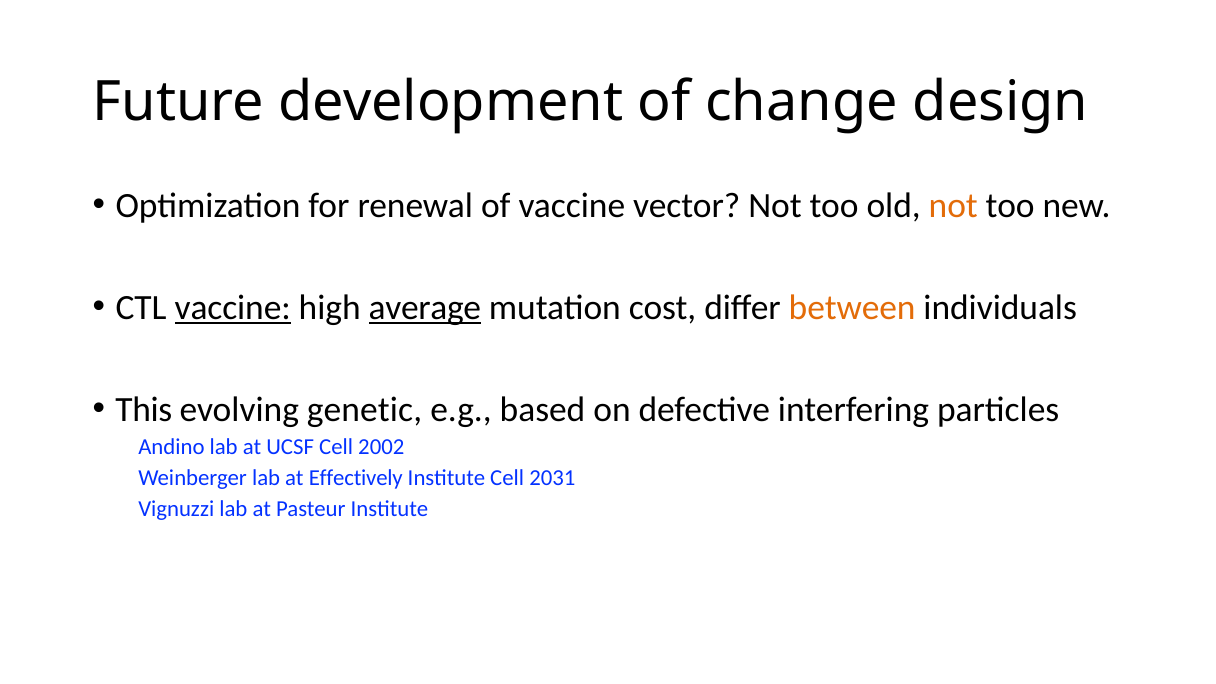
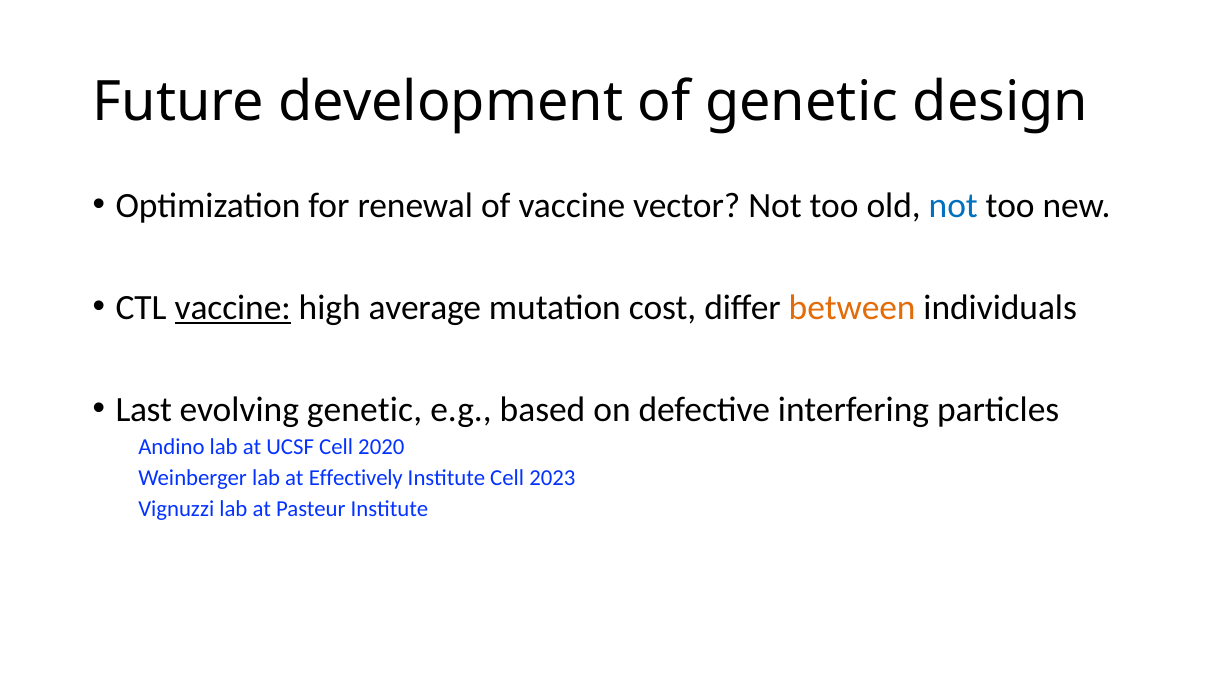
of change: change -> genetic
not at (953, 206) colour: orange -> blue
average underline: present -> none
This: This -> Last
2002: 2002 -> 2020
2031: 2031 -> 2023
